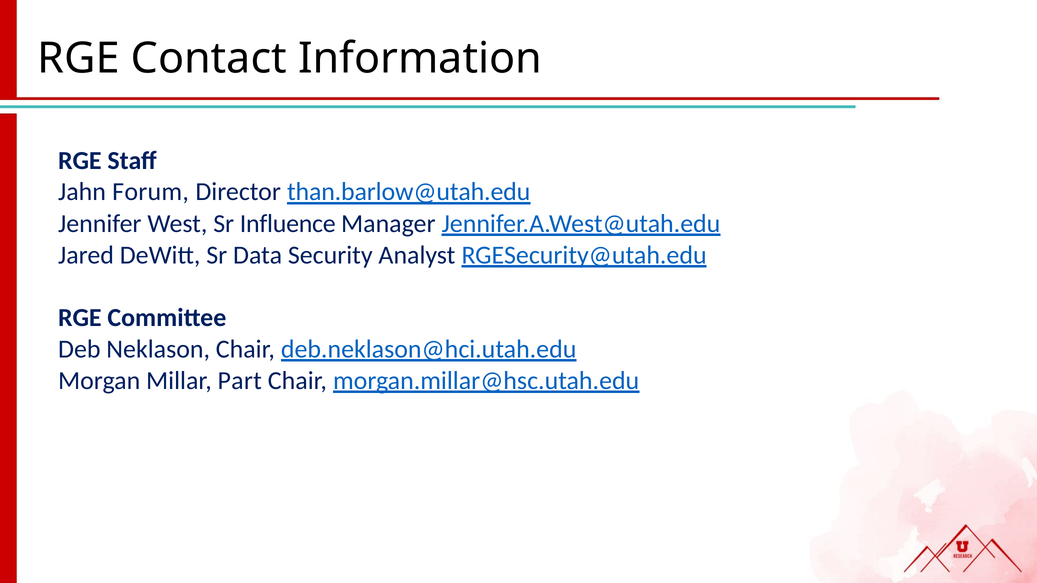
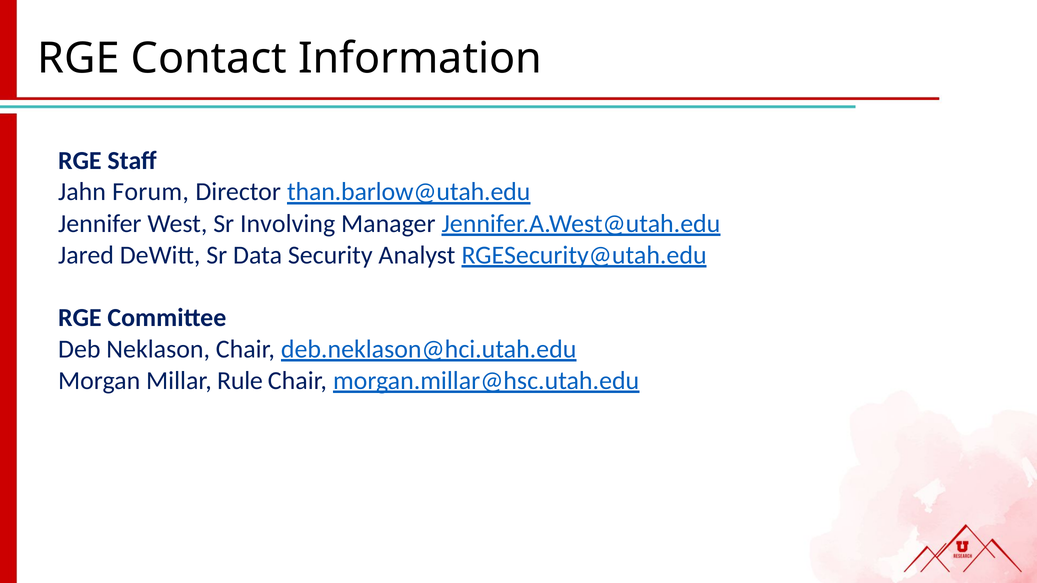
Influence: Influence -> Involving
Part: Part -> Rule
